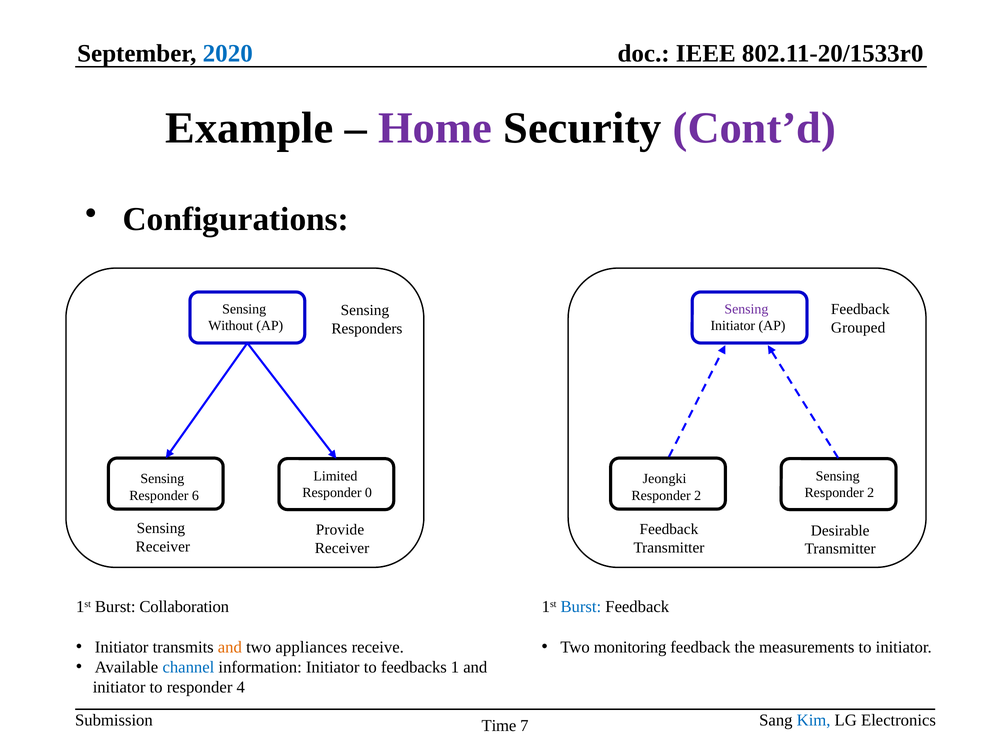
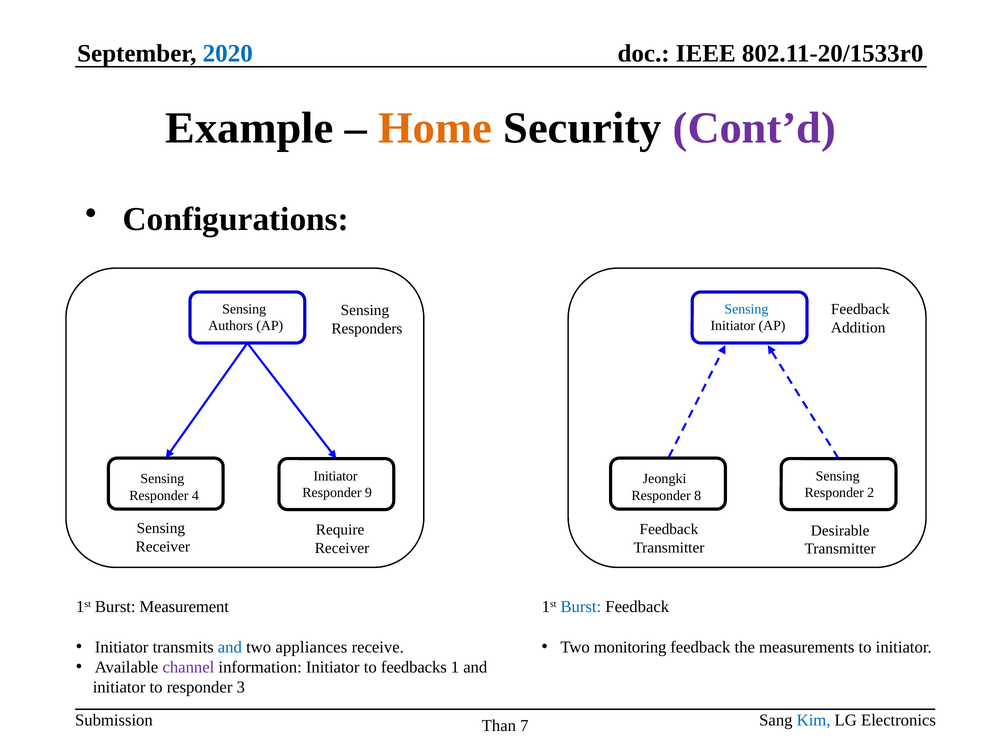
Home colour: purple -> orange
Sensing at (746, 309) colour: purple -> blue
Without: Without -> Authors
Grouped: Grouped -> Addition
Limited at (335, 476): Limited -> Initiator
0: 0 -> 9
6: 6 -> 4
2 at (698, 496): 2 -> 8
Provide: Provide -> Require
Collaboration: Collaboration -> Measurement
and at (230, 647) colour: orange -> blue
channel colour: blue -> purple
4: 4 -> 3
Time: Time -> Than
